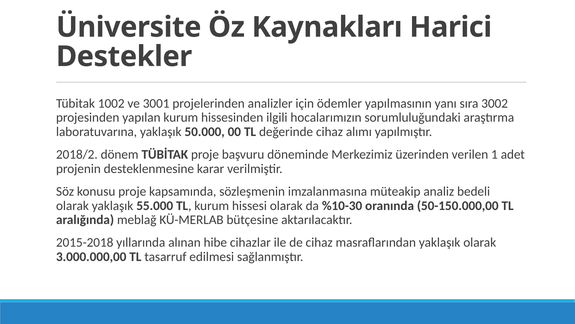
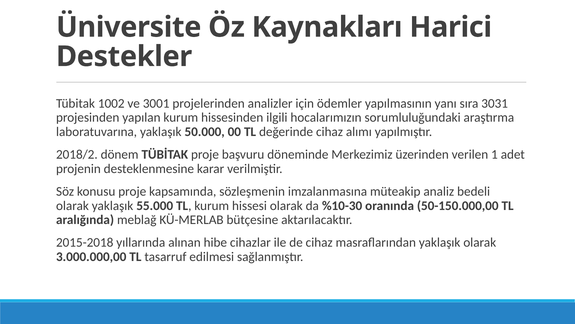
3002: 3002 -> 3031
